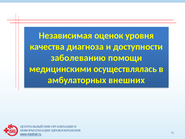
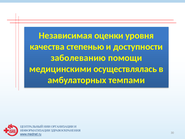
оценок: оценок -> оценки
диагноза: диагноза -> степенью
внешних: внешних -> темпами
